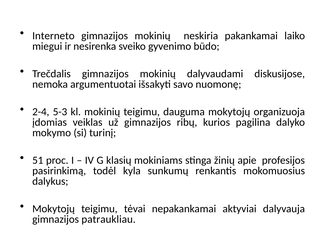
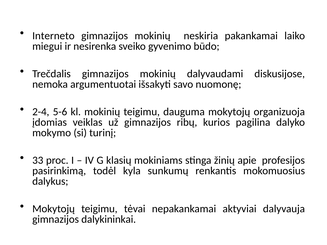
5-3: 5-3 -> 5-6
51: 51 -> 33
patraukliau: patraukliau -> dalykininkai
